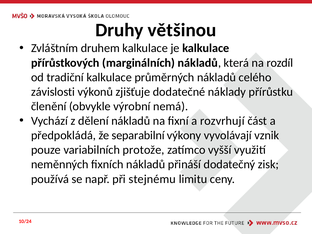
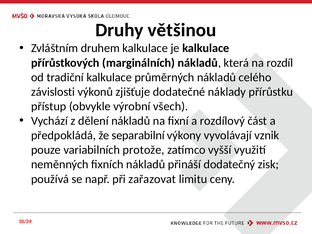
členění: členění -> přístup
nemá: nemá -> všech
rozvrhují: rozvrhují -> rozdílový
stejnému: stejnému -> zařazovat
